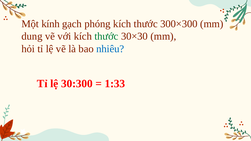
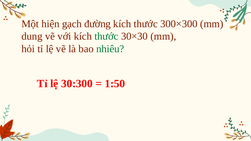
kính: kính -> hiện
phóng: phóng -> đường
nhiêu colour: blue -> green
1:33: 1:33 -> 1:50
